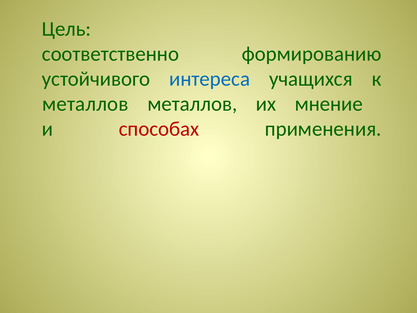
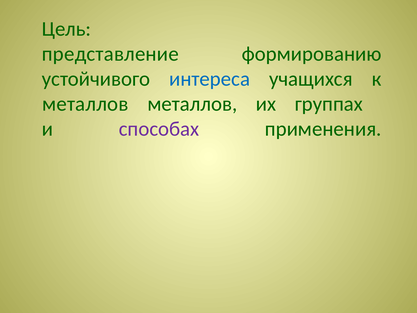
соответственно: соответственно -> представление
мнение: мнение -> группах
способах colour: red -> purple
